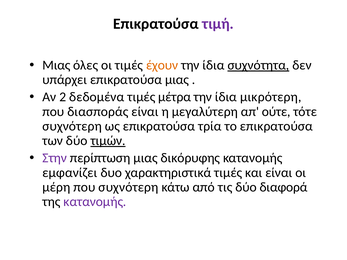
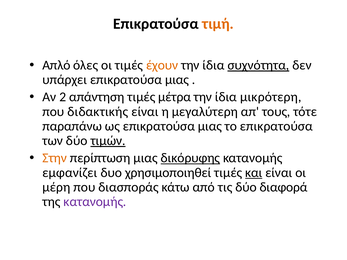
τιμή colour: purple -> orange
Μιας at (56, 65): Μιας -> Απλό
δεδομένα: δεδομένα -> απάντηση
διασποράς: διασποράς -> διδακτικής
ούτε: ούτε -> τους
συχνότερη at (72, 126): συχνότερη -> παραπάνω
ως επικρατούσα τρία: τρία -> μιας
Στην colour: purple -> orange
δικόρυφης underline: none -> present
χαρακτηριστικά: χαρακτηριστικά -> χρησιμοποιηθεί
και underline: none -> present
που συχνότερη: συχνότερη -> διασποράς
